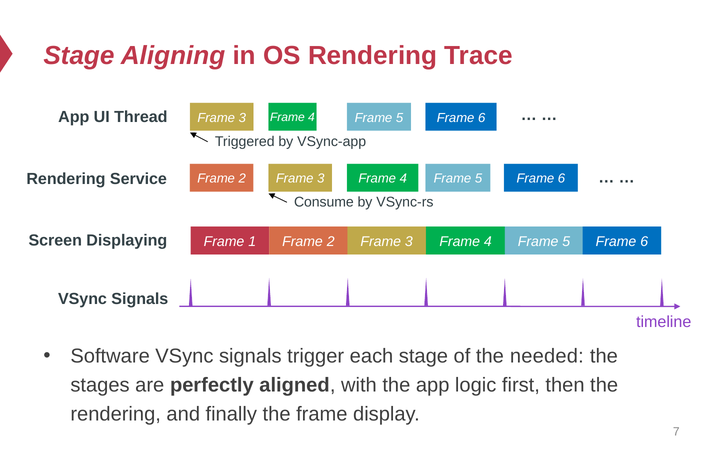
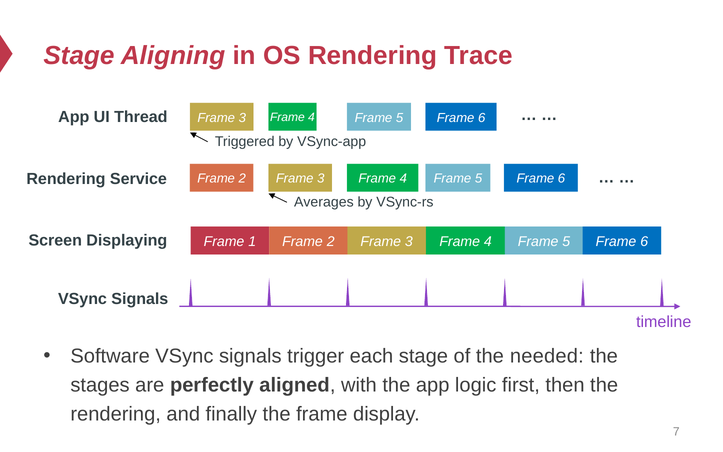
Consume: Consume -> Averages
